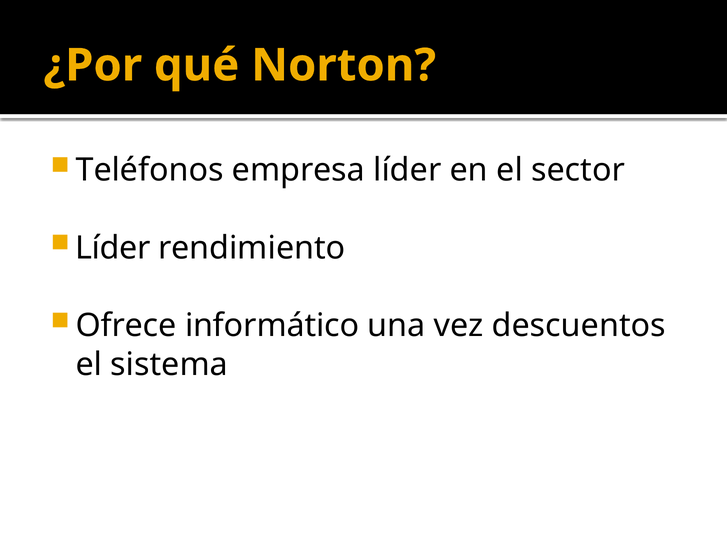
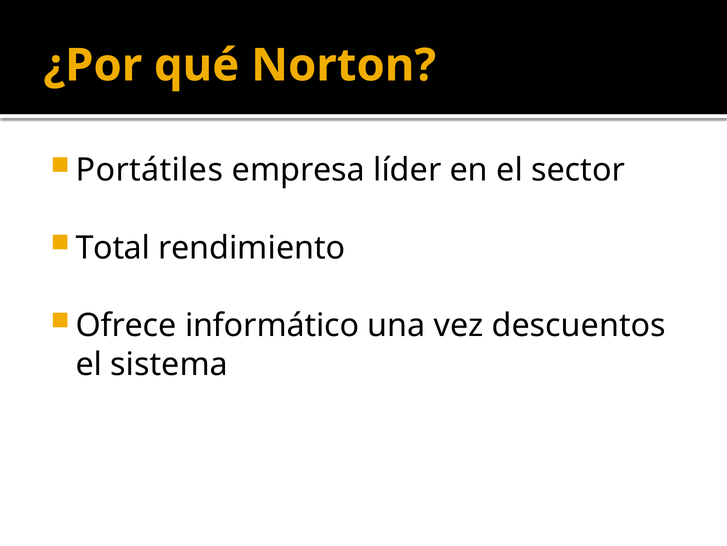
Teléfonos: Teléfonos -> Portátiles
Líder at (113, 248): Líder -> Total
